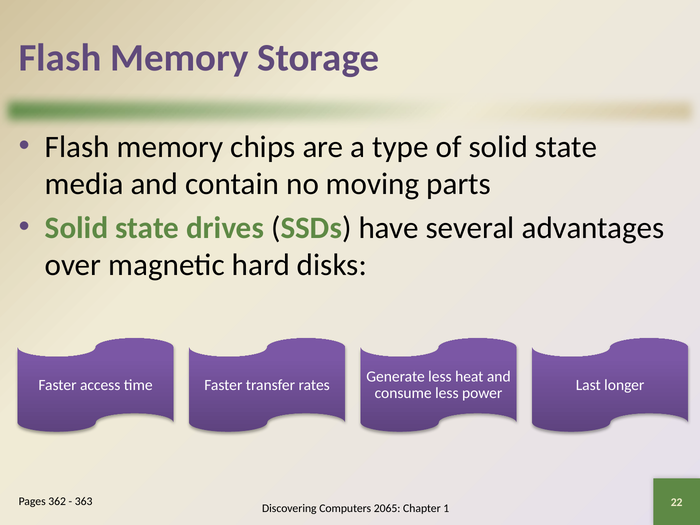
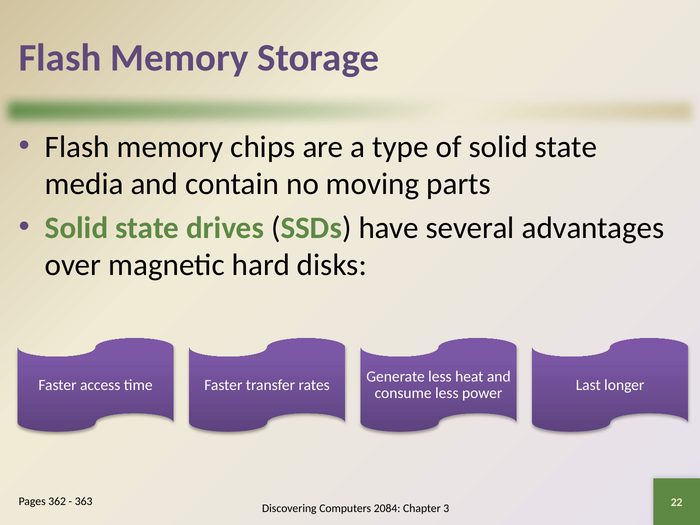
2065: 2065 -> 2084
1: 1 -> 3
